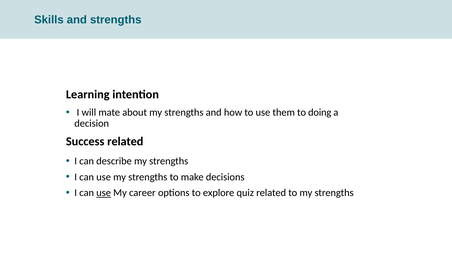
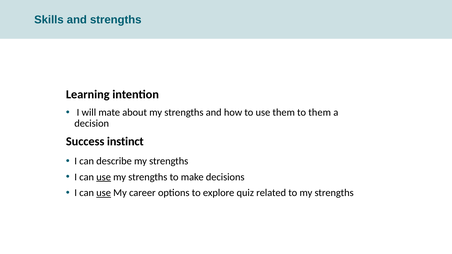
to doing: doing -> them
Success related: related -> instinct
use at (104, 177) underline: none -> present
